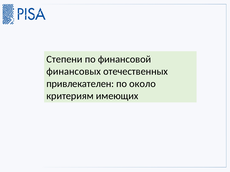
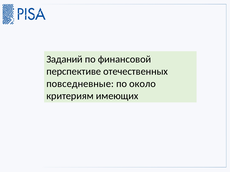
Степени: Степени -> Заданий
финансовых: финансовых -> перспективе
привлекателен: привлекателен -> повседневные
